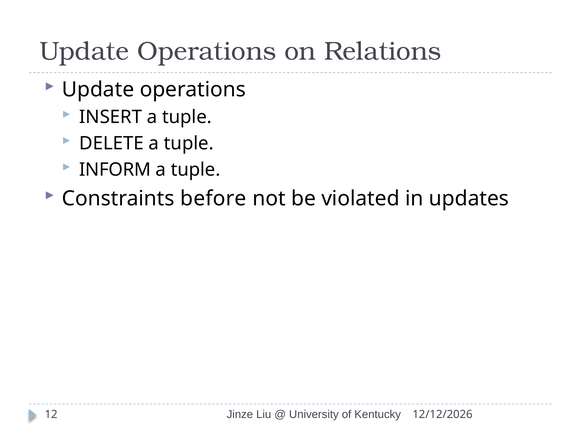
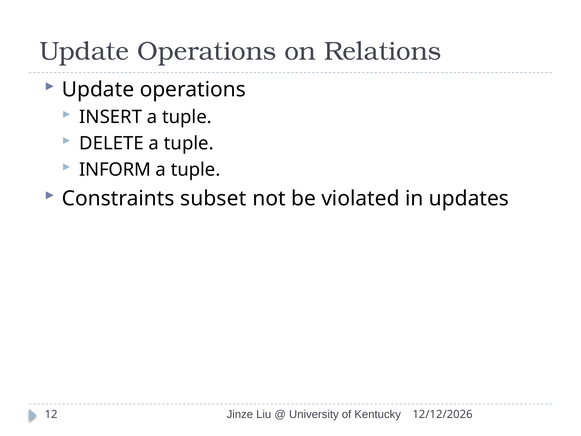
before: before -> subset
